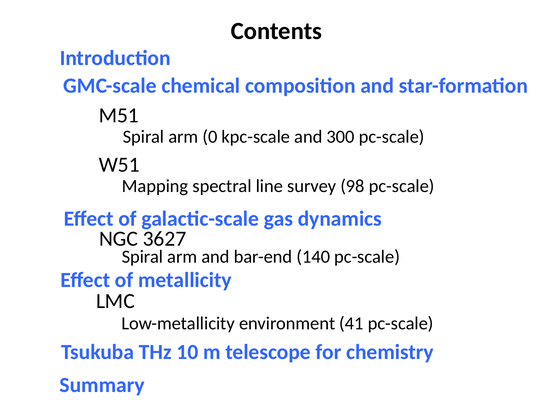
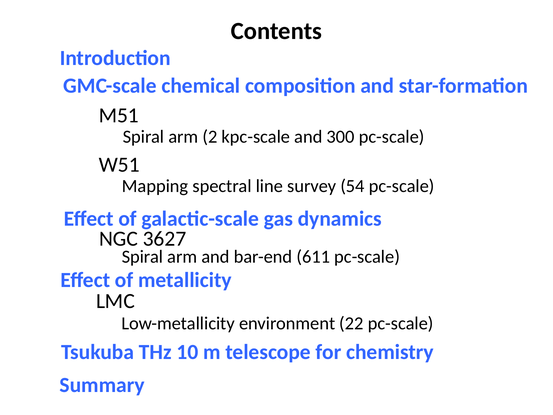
0: 0 -> 2
98: 98 -> 54
140: 140 -> 611
41: 41 -> 22
